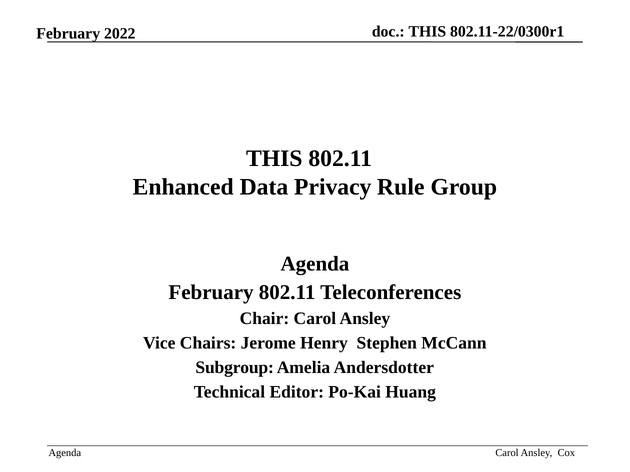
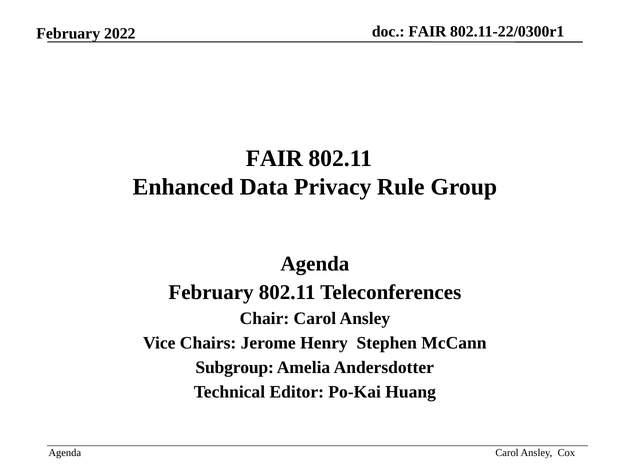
THIS at (427, 32): THIS -> FAIR
THIS at (274, 159): THIS -> FAIR
